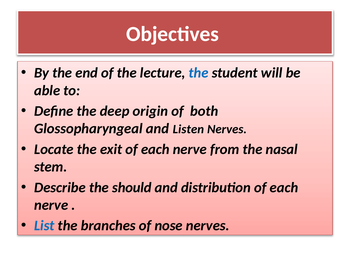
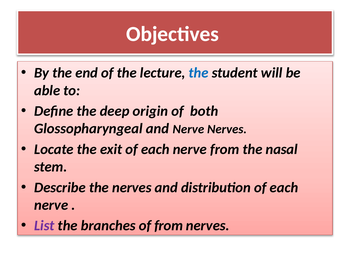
and Listen: Listen -> Nerve
the should: should -> nerves
List colour: blue -> purple
of nose: nose -> from
